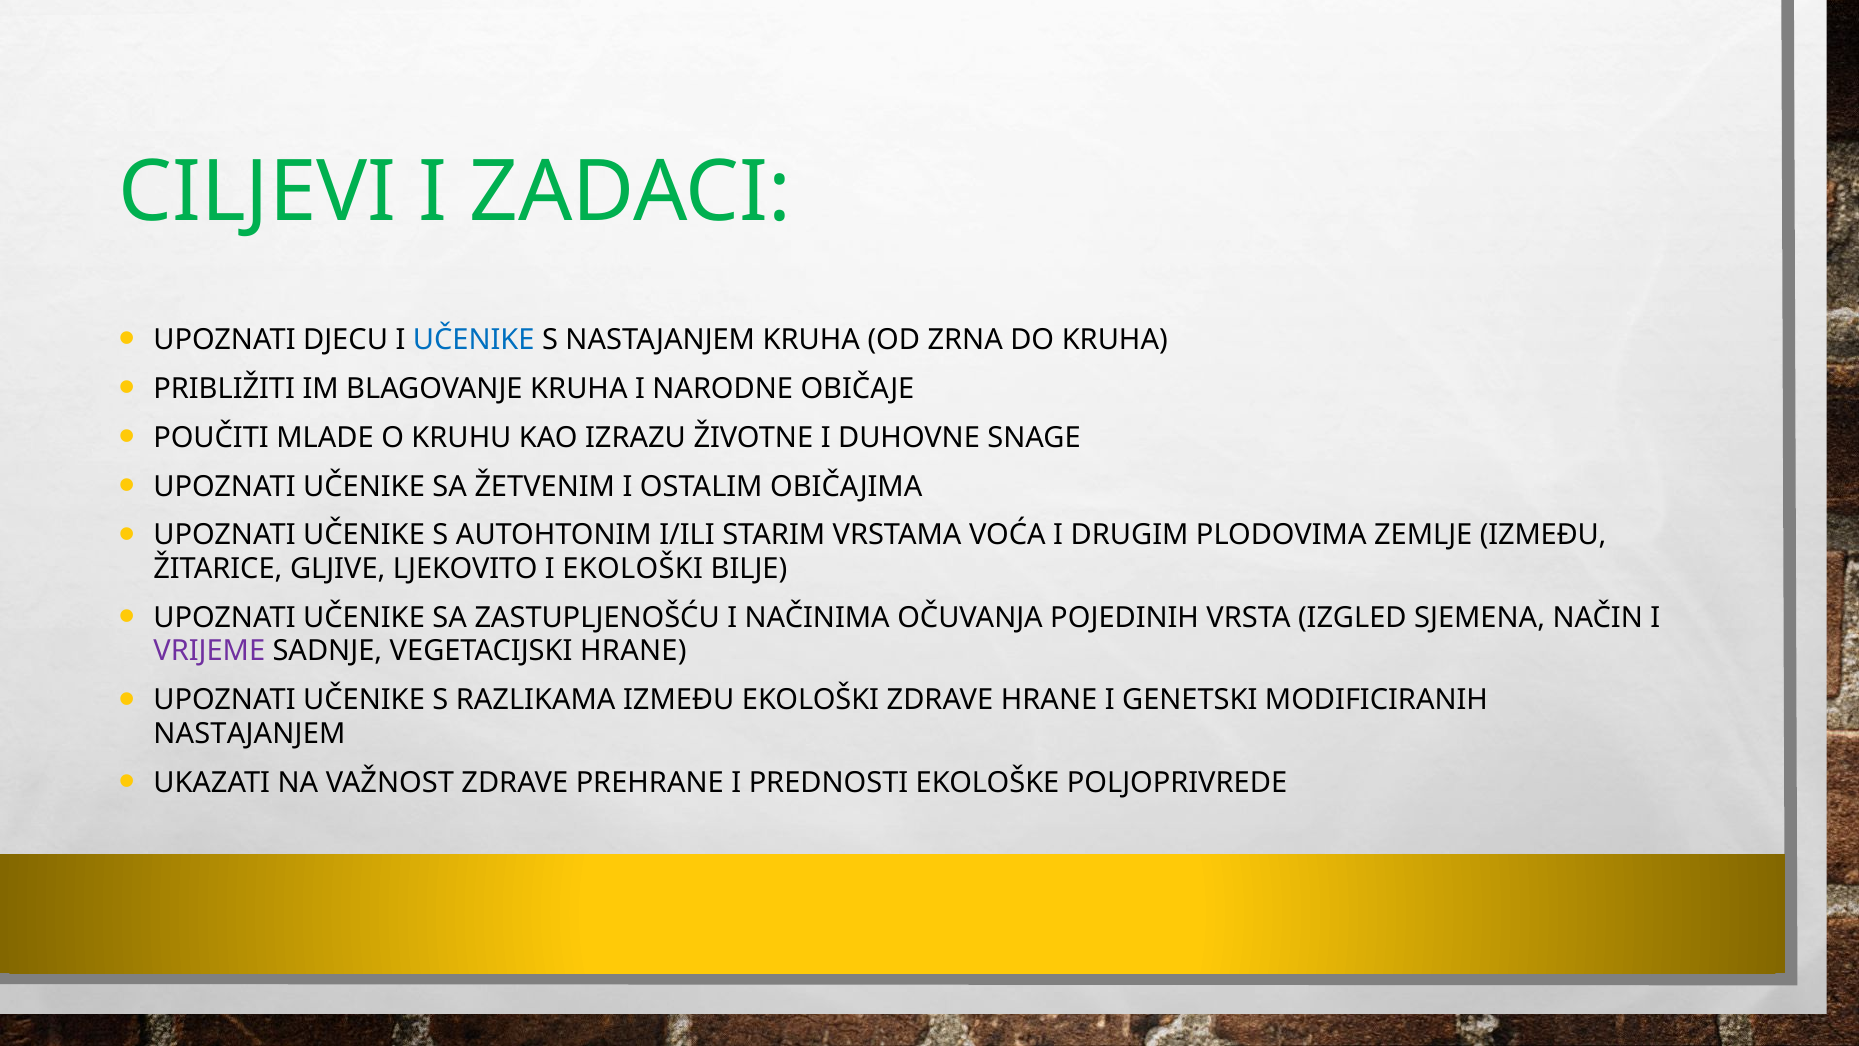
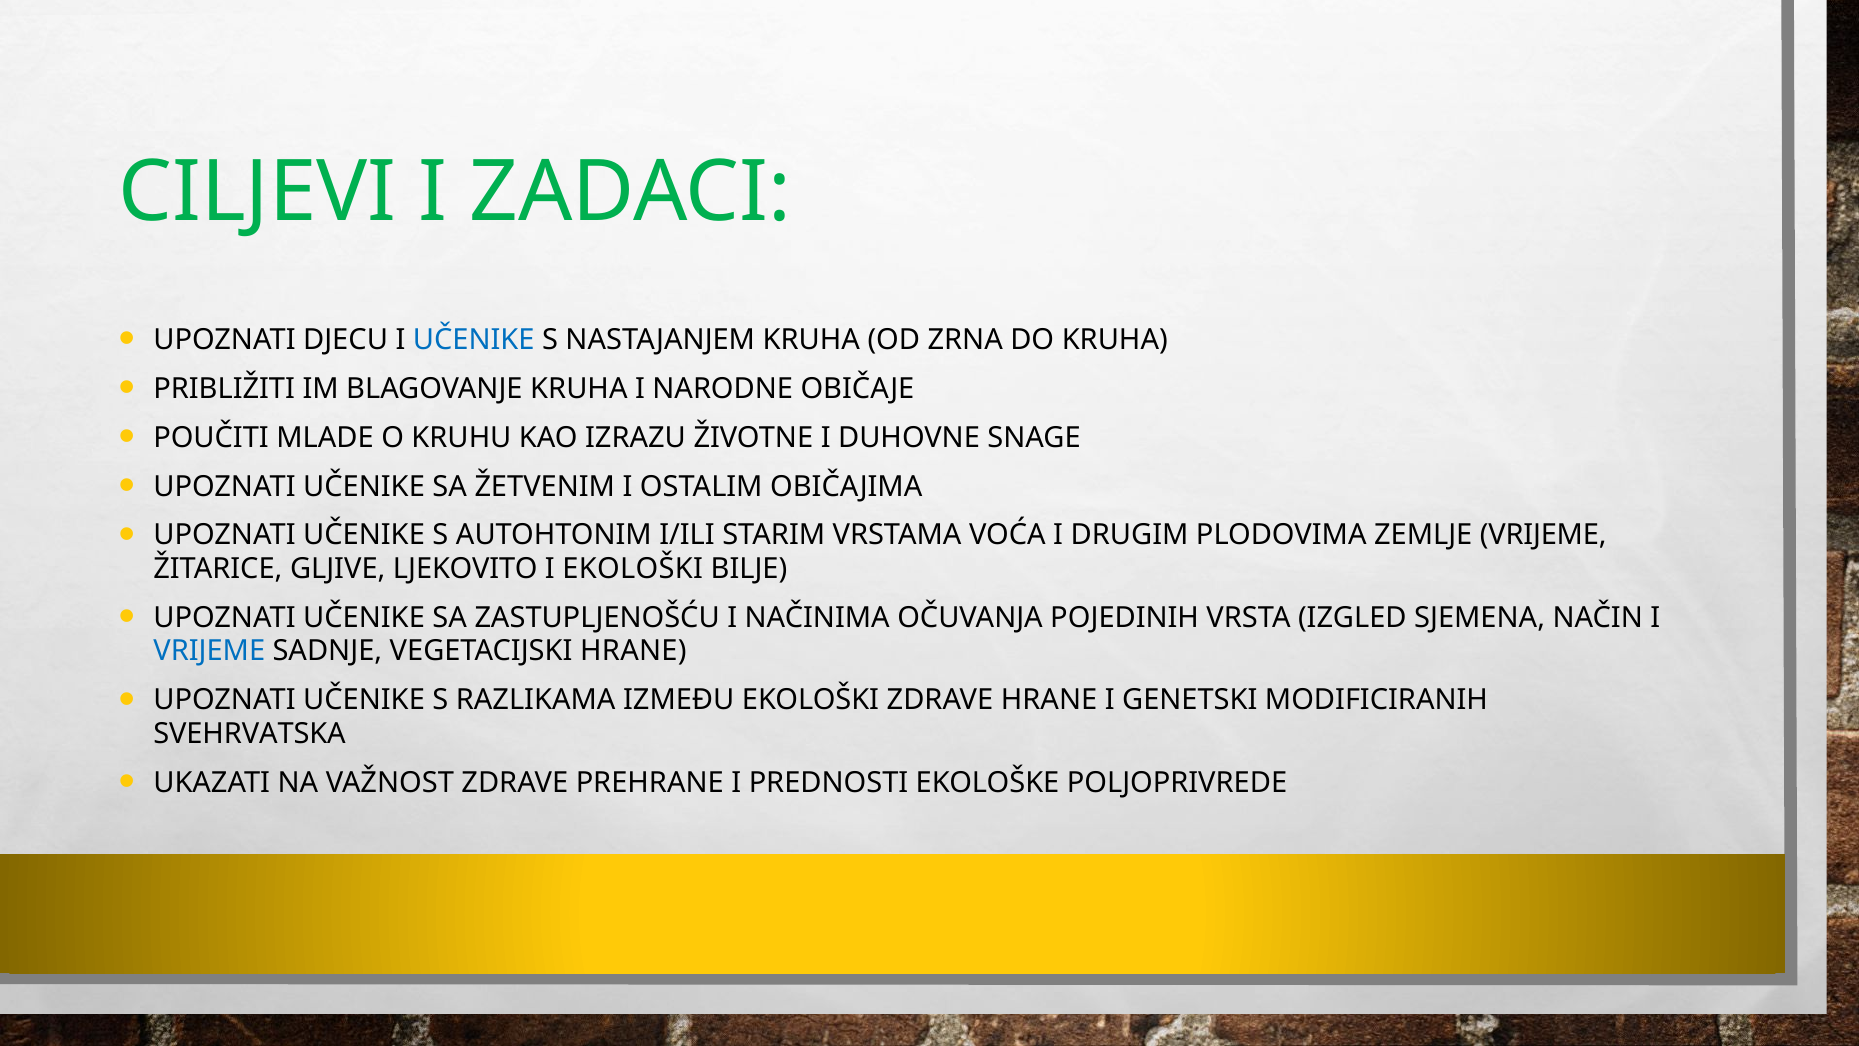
ZEMLJE IZMEĐU: IZMEĐU -> VRIJEME
VRIJEME at (209, 651) colour: purple -> blue
NASTAJANJEM at (249, 733): NASTAJANJEM -> SVEHRVATSKA
